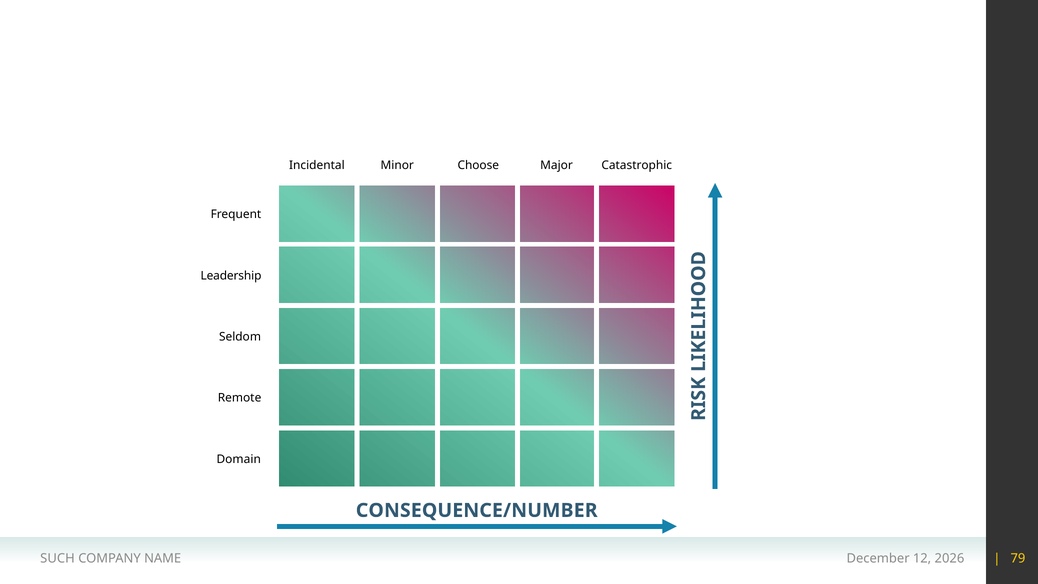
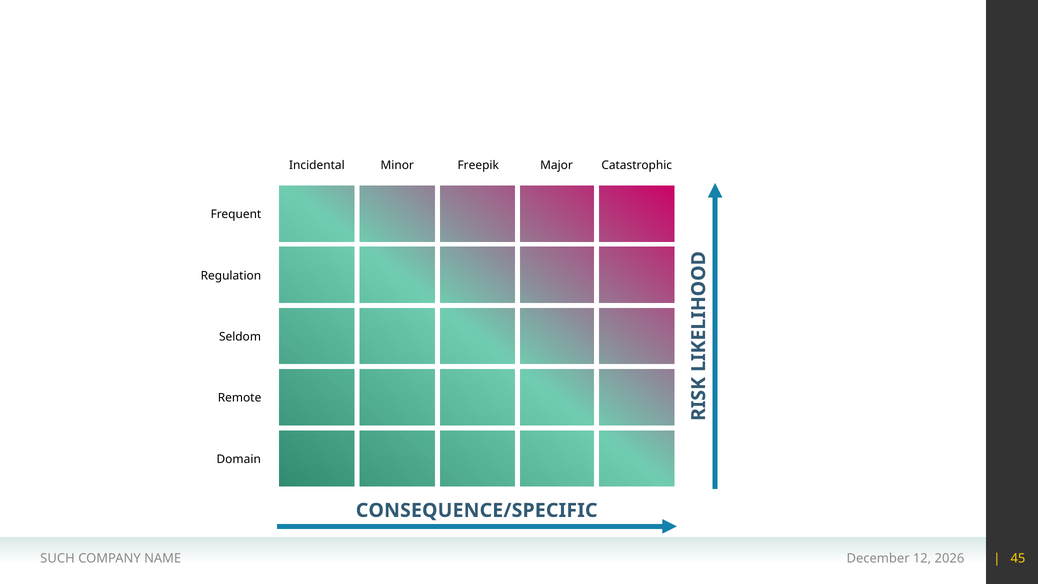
Choose: Choose -> Freepik
Leadership: Leadership -> Regulation
CONSEQUENCE/NUMBER: CONSEQUENCE/NUMBER -> CONSEQUENCE/SPECIFIC
79: 79 -> 45
